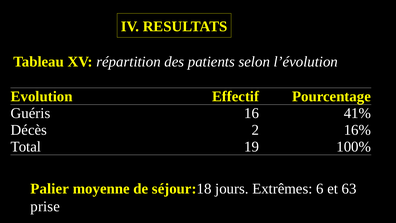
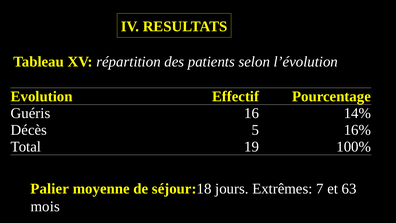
41%: 41% -> 14%
2: 2 -> 5
6: 6 -> 7
prise: prise -> mois
